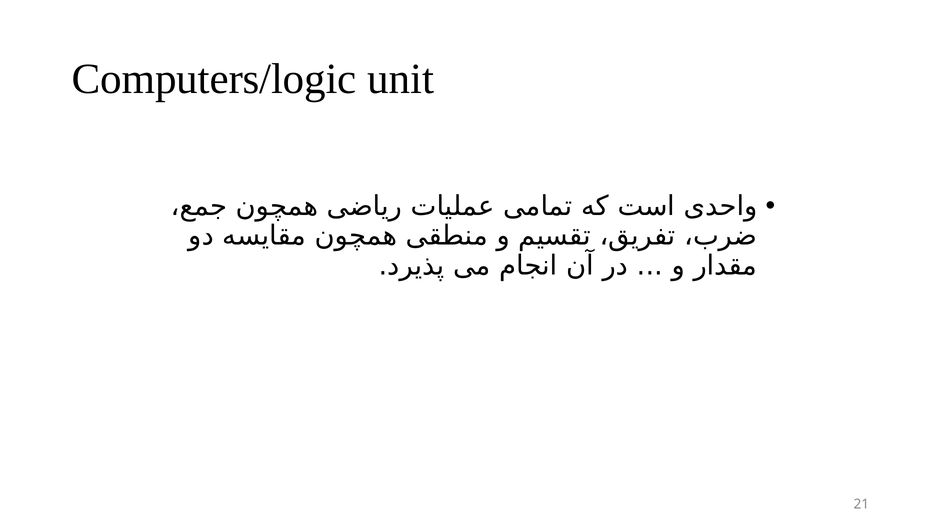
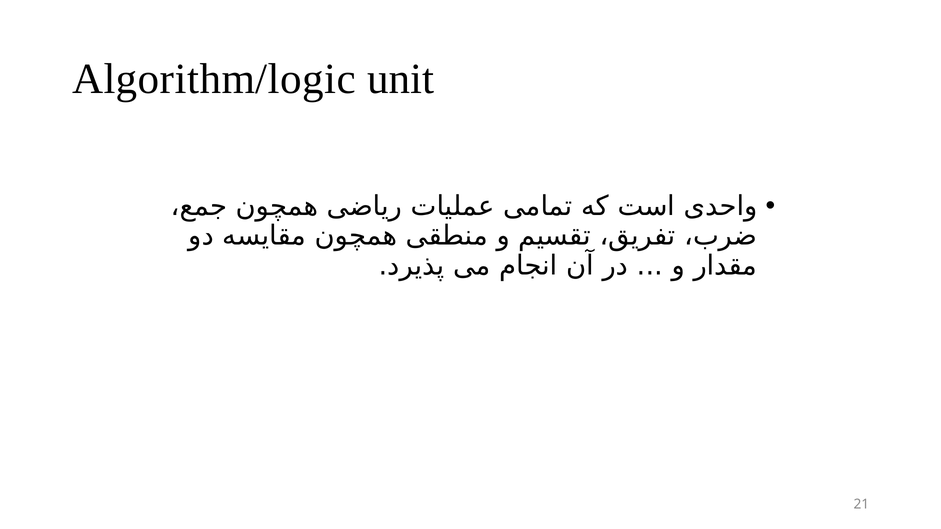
Computers/logic: Computers/logic -> Algorithm/logic
